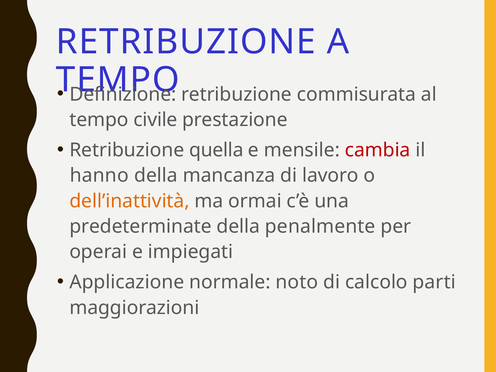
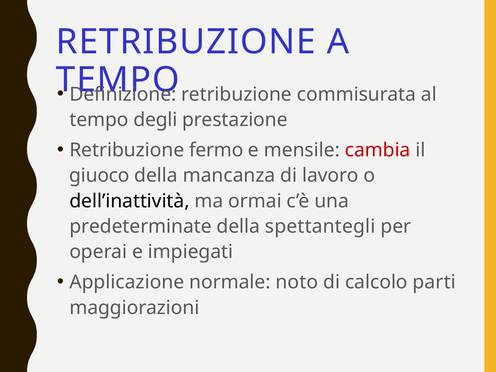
civile: civile -> degli
quella: quella -> fermo
hanno: hanno -> giuoco
dell’inattività colour: orange -> black
penalmente: penalmente -> spettantegli
